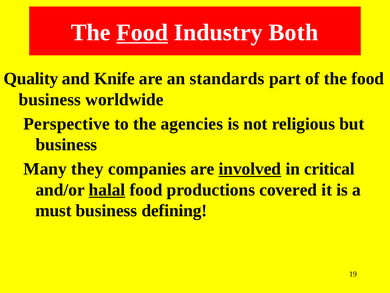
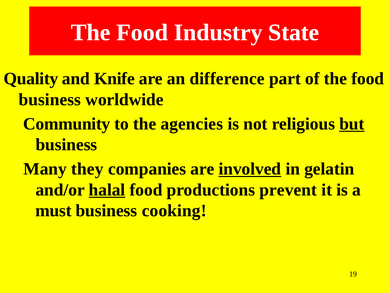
Food at (142, 33) underline: present -> none
Both: Both -> State
standards: standards -> difference
Perspective: Perspective -> Community
but underline: none -> present
critical: critical -> gelatin
covered: covered -> prevent
defining: defining -> cooking
